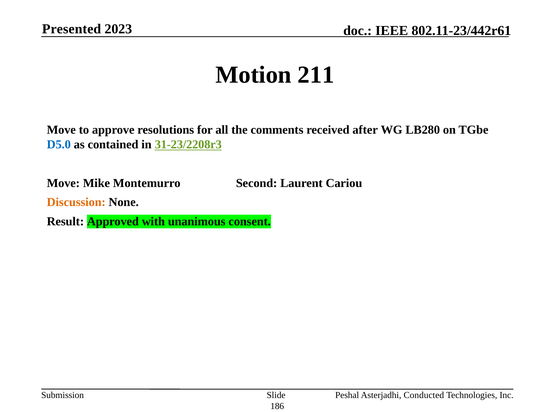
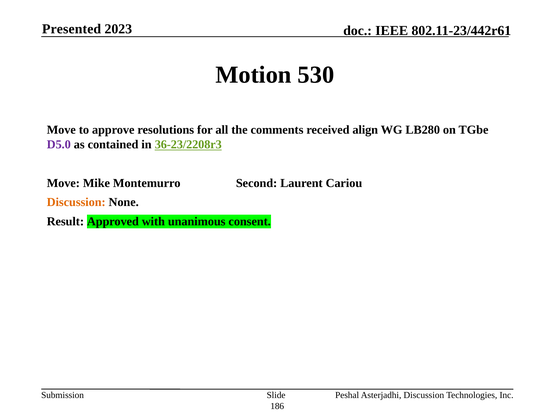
211: 211 -> 530
after: after -> align
D5.0 colour: blue -> purple
31-23/2208r3: 31-23/2208r3 -> 36-23/2208r3
Asterjadhi Conducted: Conducted -> Discussion
